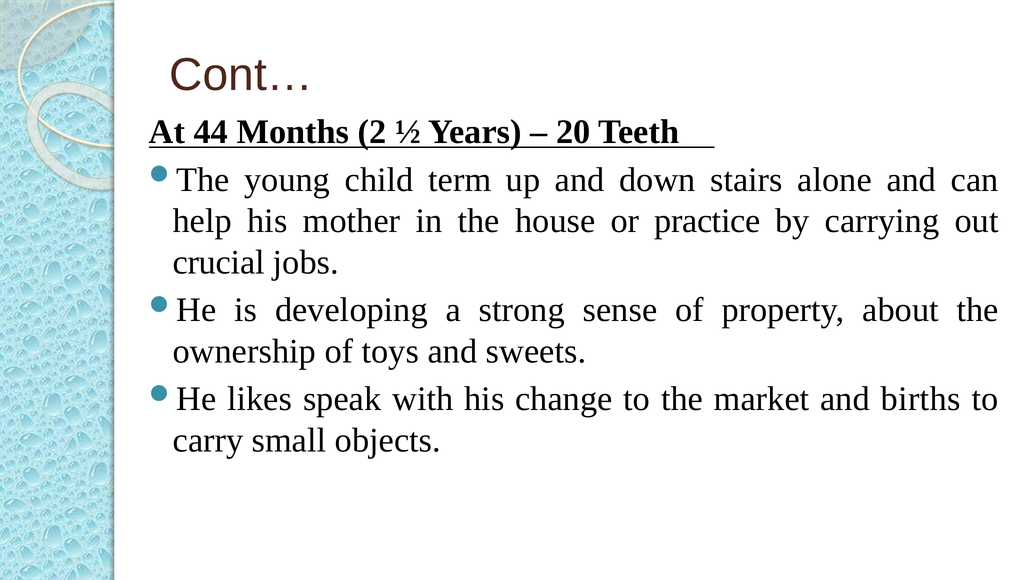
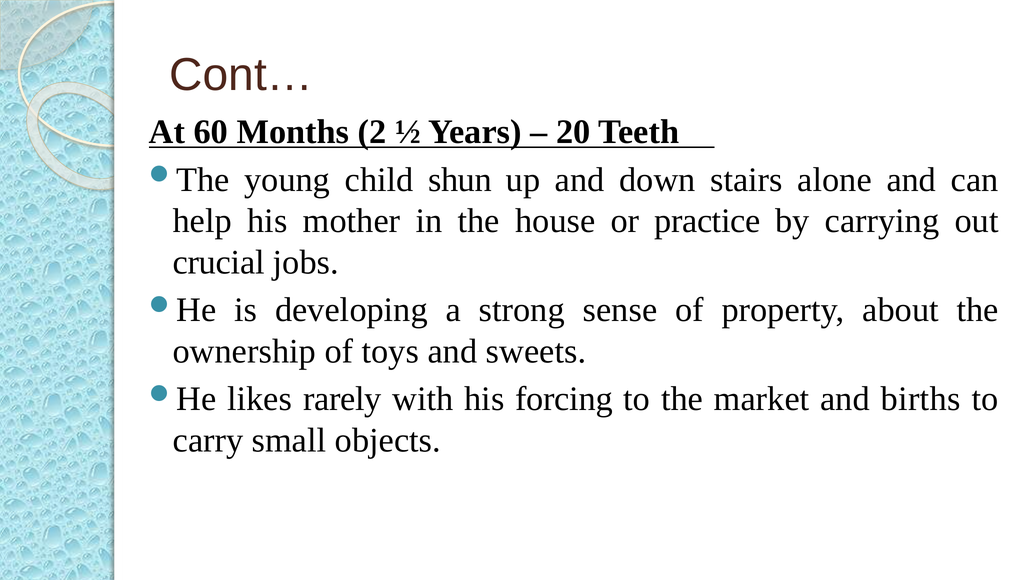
44: 44 -> 60
term: term -> shun
speak: speak -> rarely
change: change -> forcing
